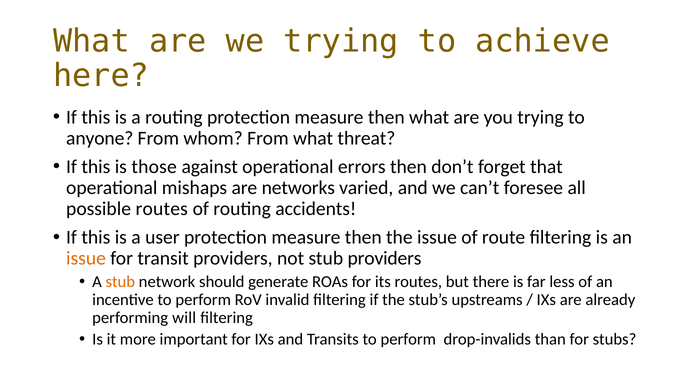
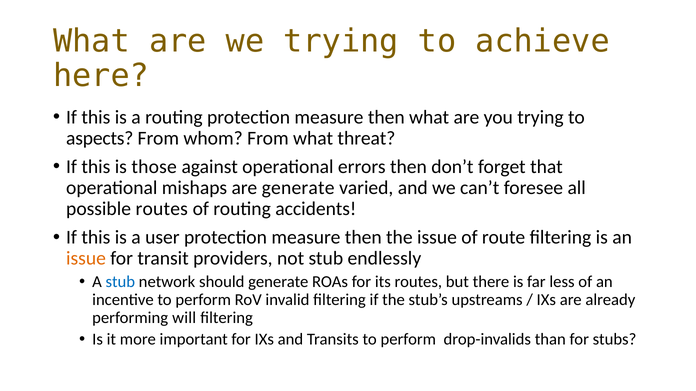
anyone: anyone -> aspects
are networks: networks -> generate
stub providers: providers -> endlessly
stub at (120, 282) colour: orange -> blue
